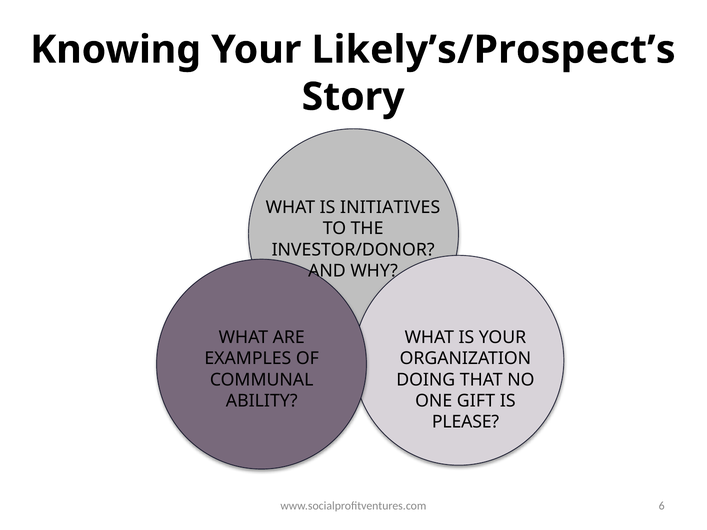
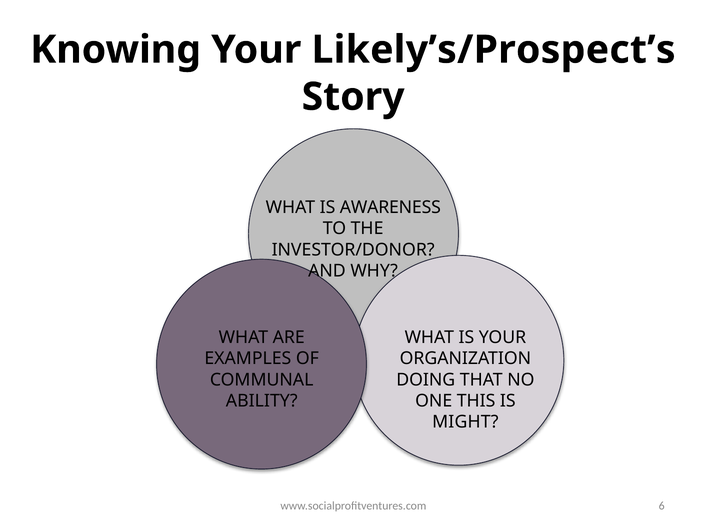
INITIATIVES: INITIATIVES -> AWARENESS
GIFT: GIFT -> THIS
PLEASE: PLEASE -> MIGHT
